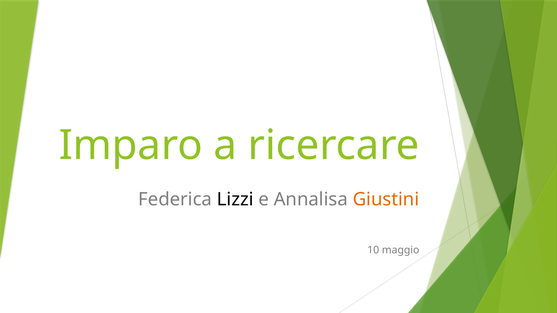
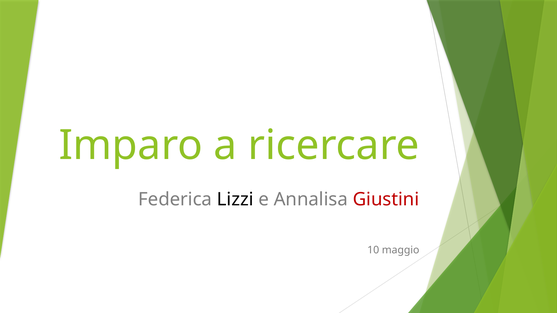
Giustini colour: orange -> red
